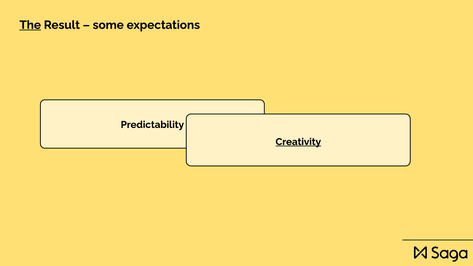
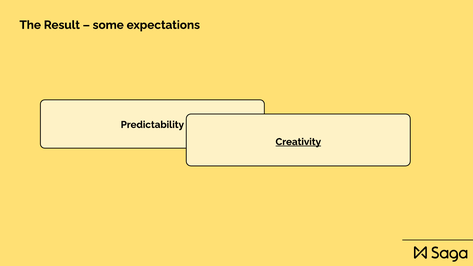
The underline: present -> none
